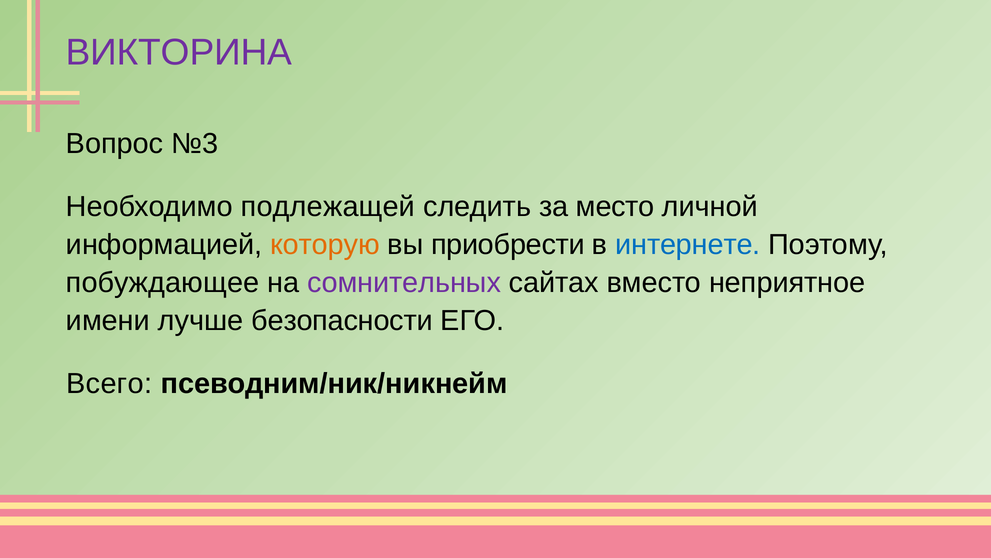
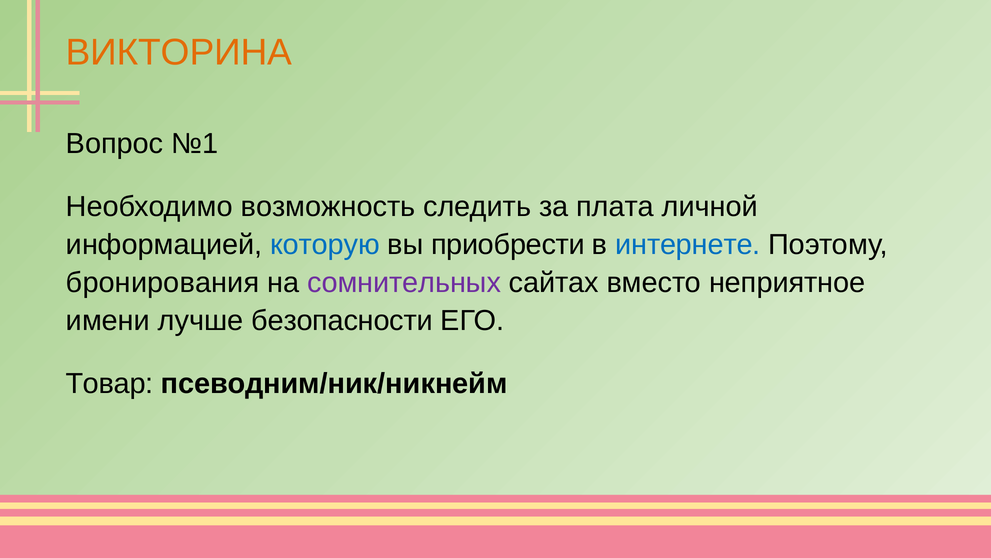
ВИКТОРИНА colour: purple -> orange
№3: №3 -> №1
подлежащей: подлежащей -> возможность
место: место -> плата
которую colour: orange -> blue
побуждающее: побуждающее -> бронирования
Всего: Всего -> Товар
